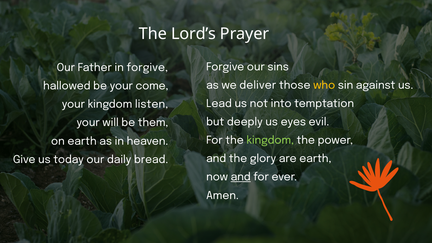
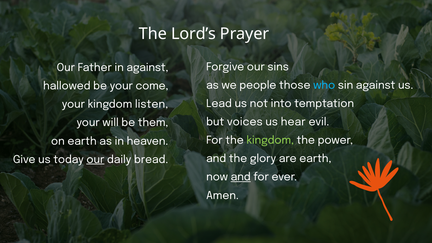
in forgive: forgive -> against
deliver: deliver -> people
who colour: yellow -> light blue
deeply: deeply -> voices
eyes: eyes -> hear
our at (95, 159) underline: none -> present
